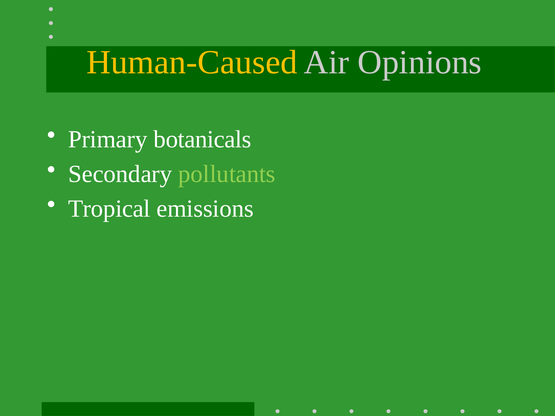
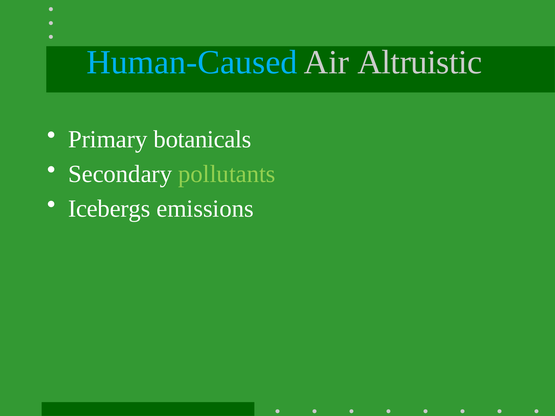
Human-Caused colour: yellow -> light blue
Opinions: Opinions -> Altruistic
Tropical: Tropical -> Icebergs
